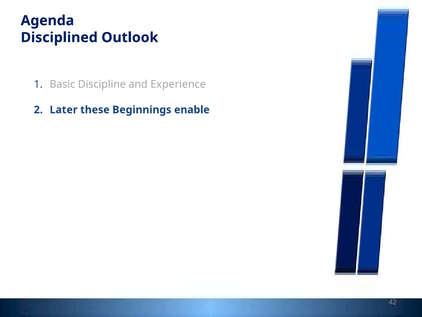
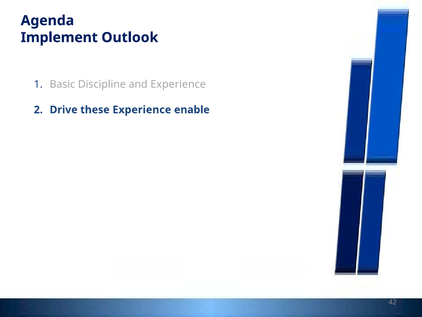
Disciplined: Disciplined -> Implement
Later: Later -> Drive
these Beginnings: Beginnings -> Experience
